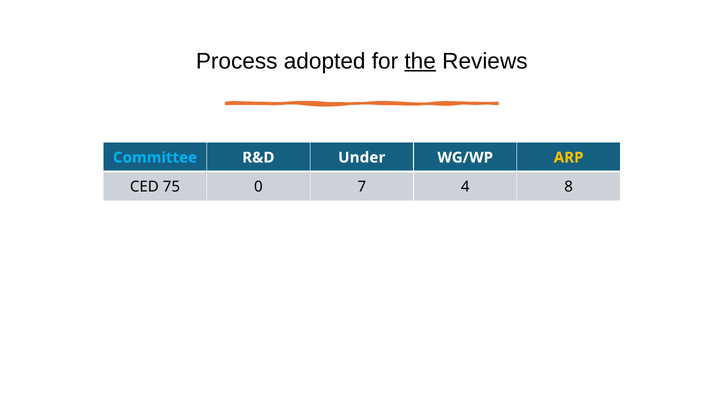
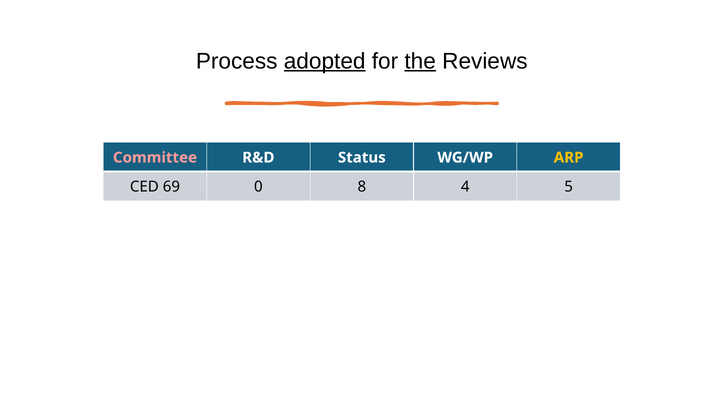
adopted underline: none -> present
Committee colour: light blue -> pink
Under: Under -> Status
75: 75 -> 69
7: 7 -> 8
8: 8 -> 5
